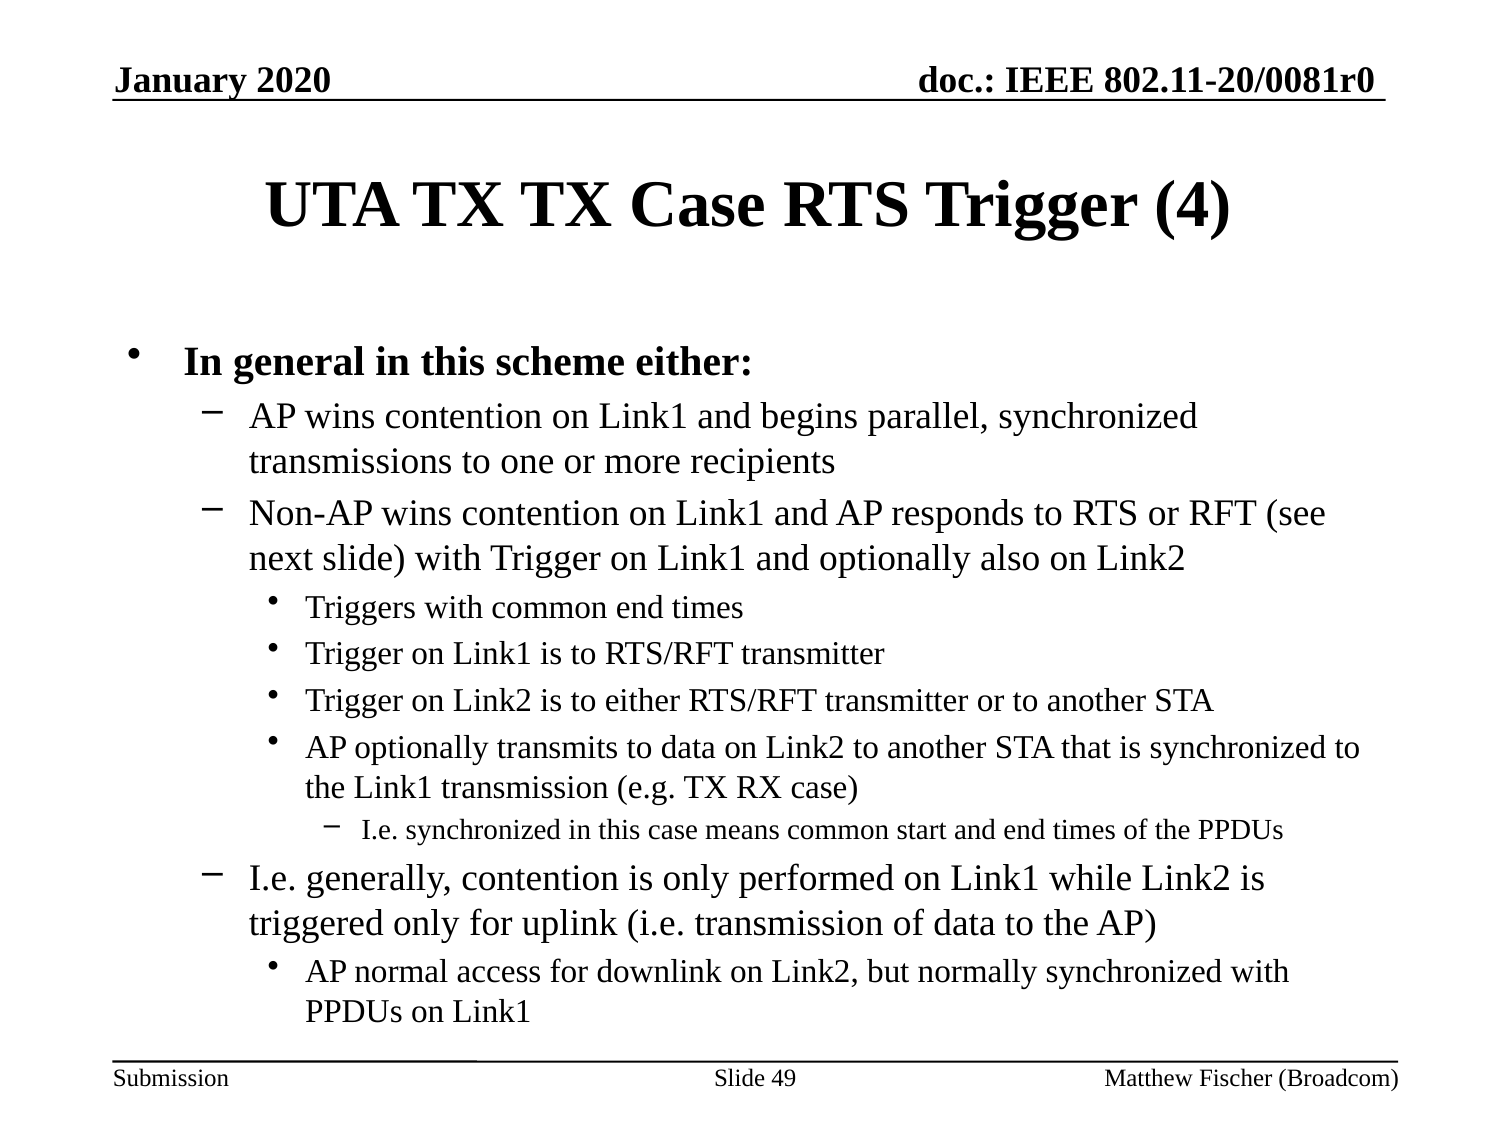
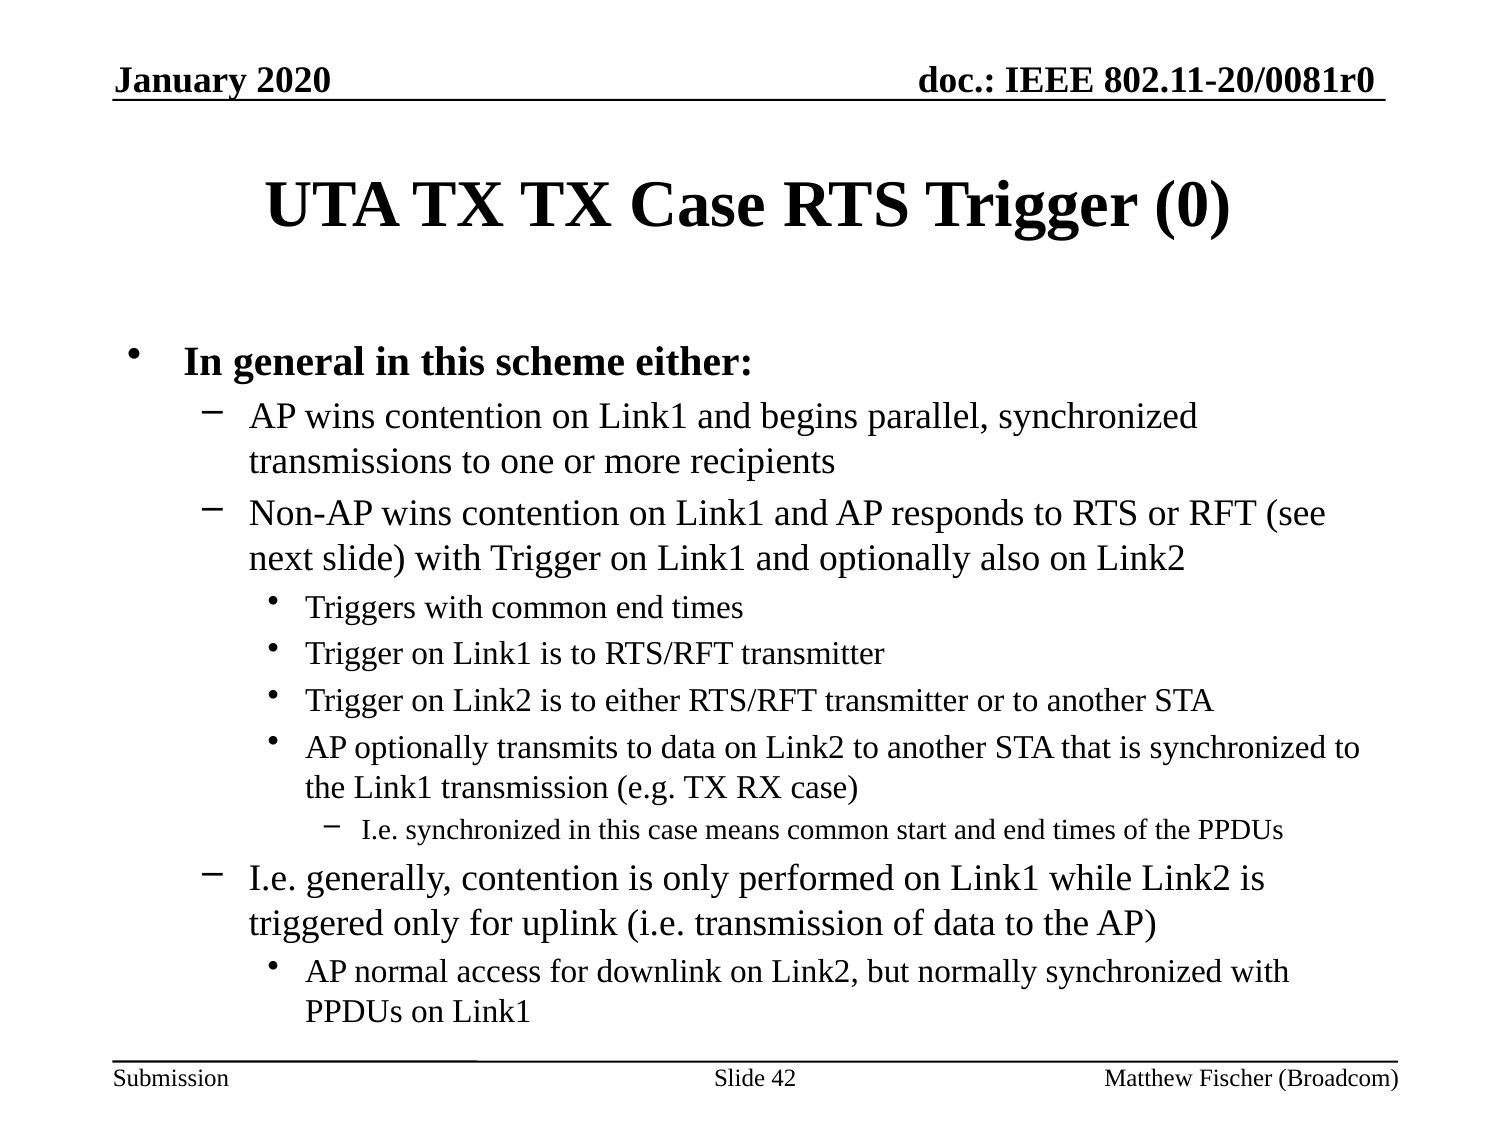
4: 4 -> 0
49: 49 -> 42
